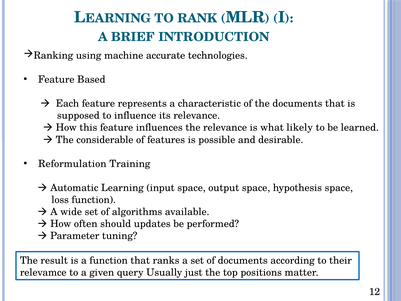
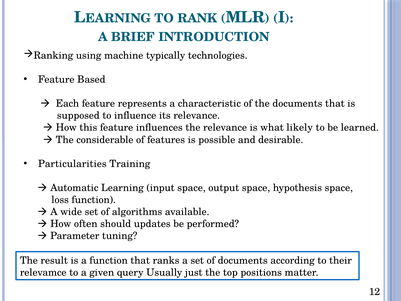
accurate: accurate -> typically
Reformulation: Reformulation -> Particularities
